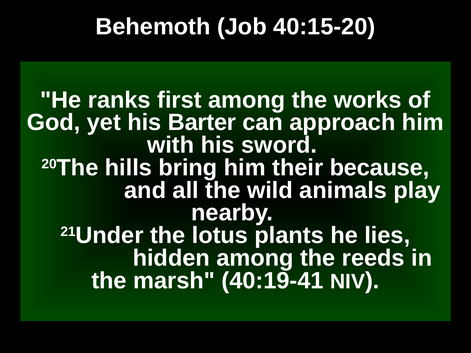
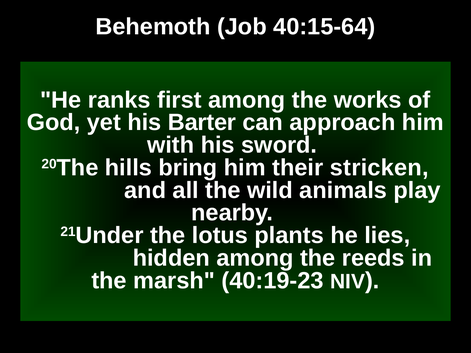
40:15-20: 40:15-20 -> 40:15-64
because: because -> stricken
40:19-41: 40:19-41 -> 40:19-23
